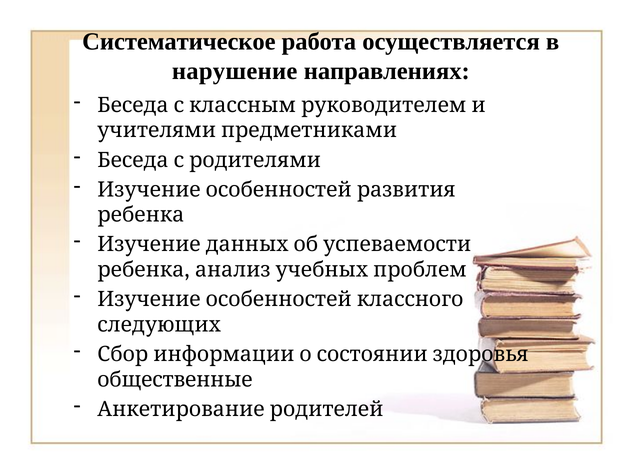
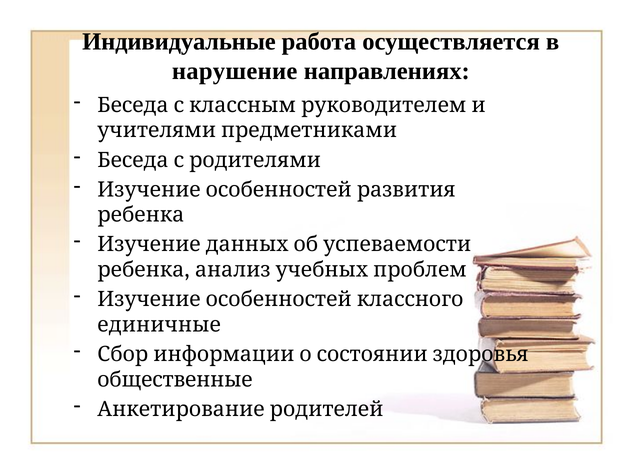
Систематическое: Систематическое -> Индивидуальные
следующих: следующих -> единичные
